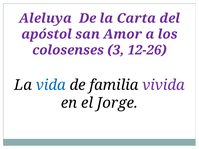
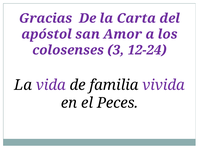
Aleluya: Aleluya -> Gracias
12-26: 12-26 -> 12-24
vida colour: blue -> purple
Jorge: Jorge -> Peces
